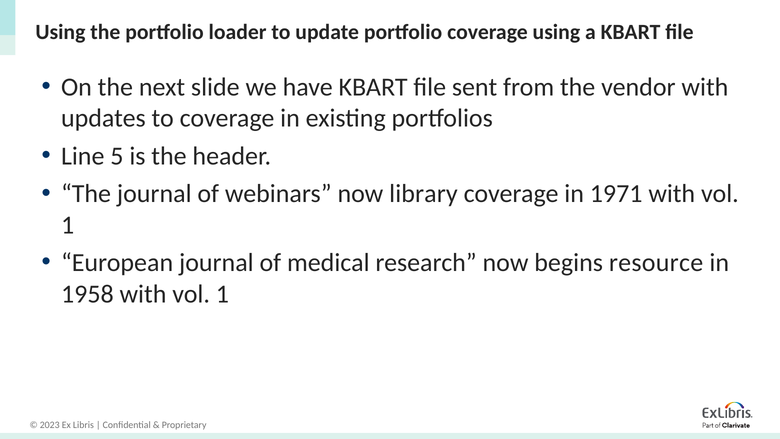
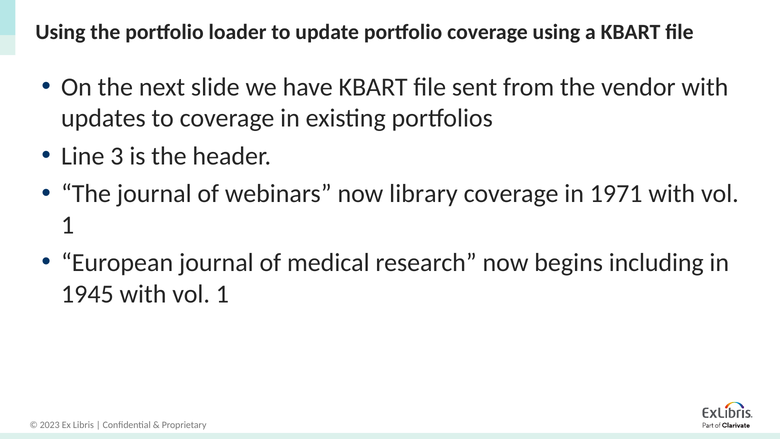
5: 5 -> 3
resource: resource -> including
1958: 1958 -> 1945
